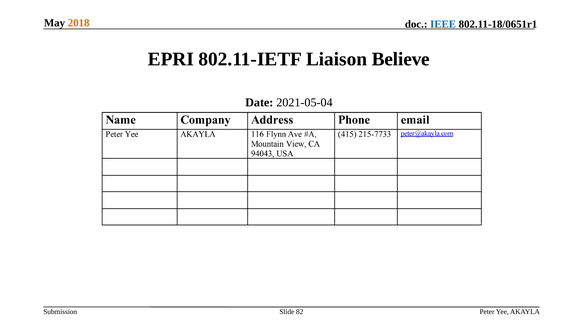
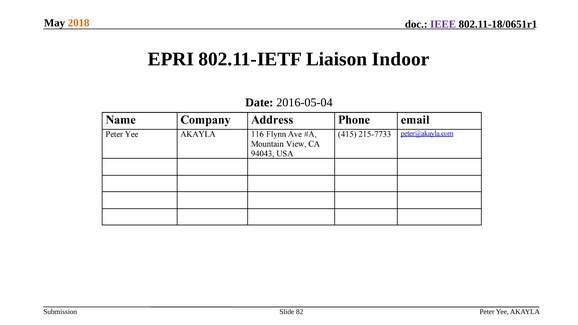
IEEE colour: blue -> purple
Believe: Believe -> Indoor
2021-05-04: 2021-05-04 -> 2016-05-04
